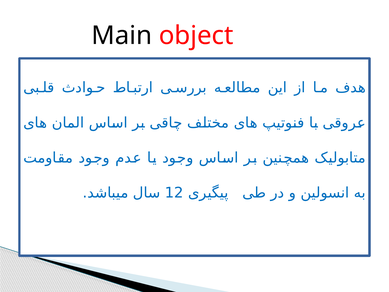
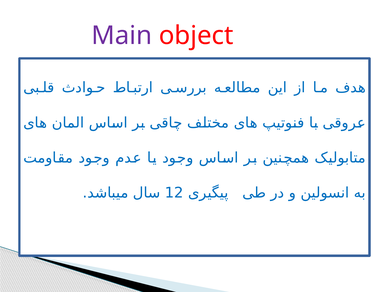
Main colour: black -> purple
